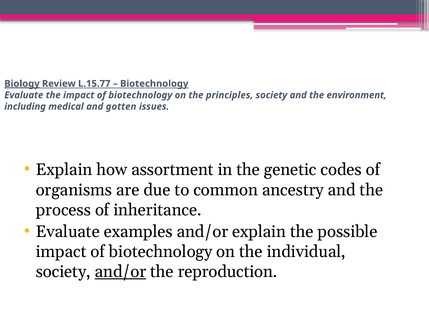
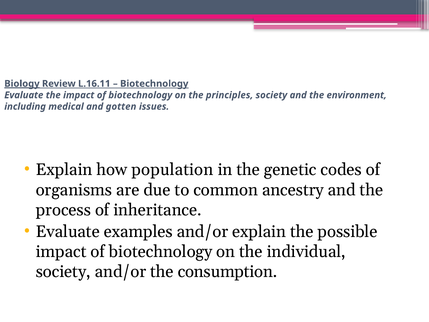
L.15.77: L.15.77 -> L.16.11
assortment: assortment -> population
and/or at (120, 272) underline: present -> none
reproduction: reproduction -> consumption
